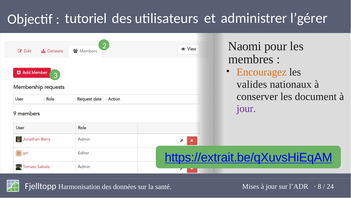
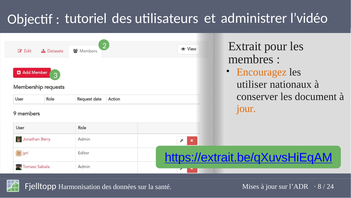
l’gérer: l’gérer -> l’vidéo
Naomi: Naomi -> Extrait
valides: valides -> utiliser
jour at (246, 108) colour: purple -> orange
